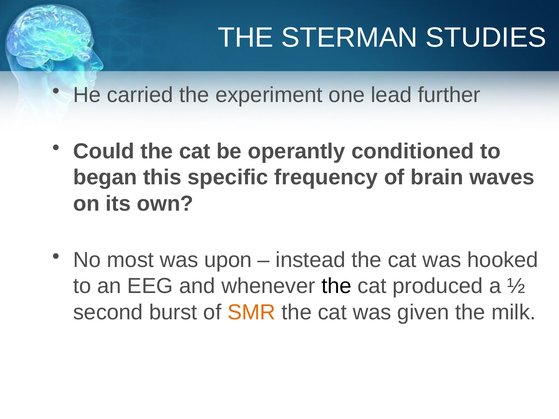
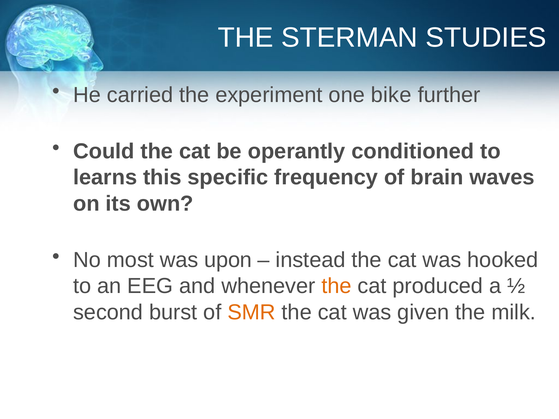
lead: lead -> bike
began: began -> learns
the at (337, 286) colour: black -> orange
